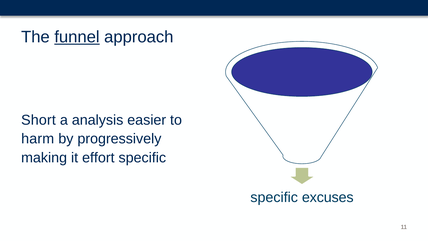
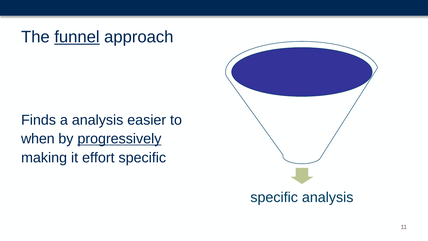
Short: Short -> Finds
harm: harm -> when
progressively underline: none -> present
specific excuses: excuses -> analysis
